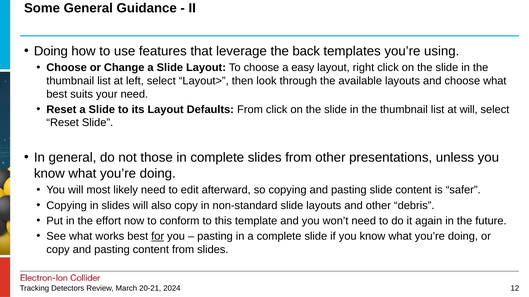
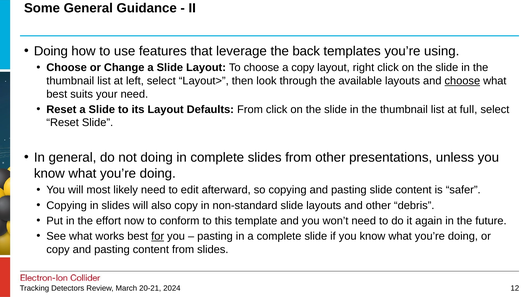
a easy: easy -> copy
choose at (462, 81) underline: none -> present
at will: will -> full
not those: those -> doing
